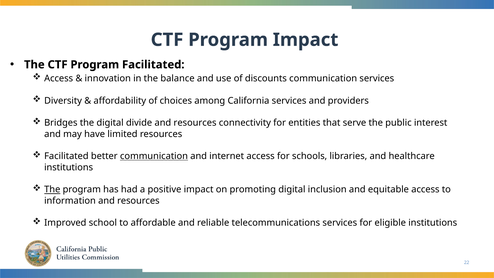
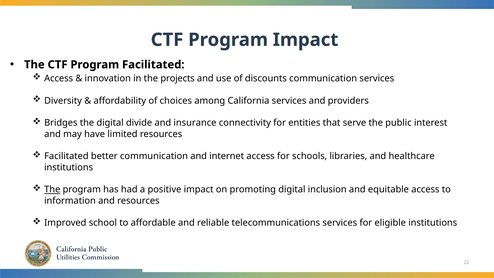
balance: balance -> projects
divide and resources: resources -> insurance
communication at (154, 156) underline: present -> none
